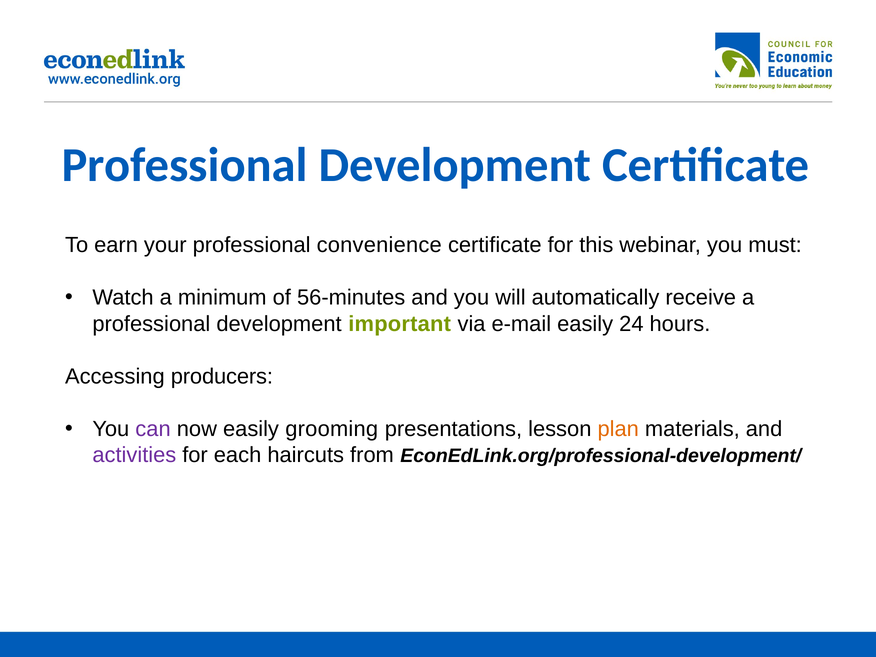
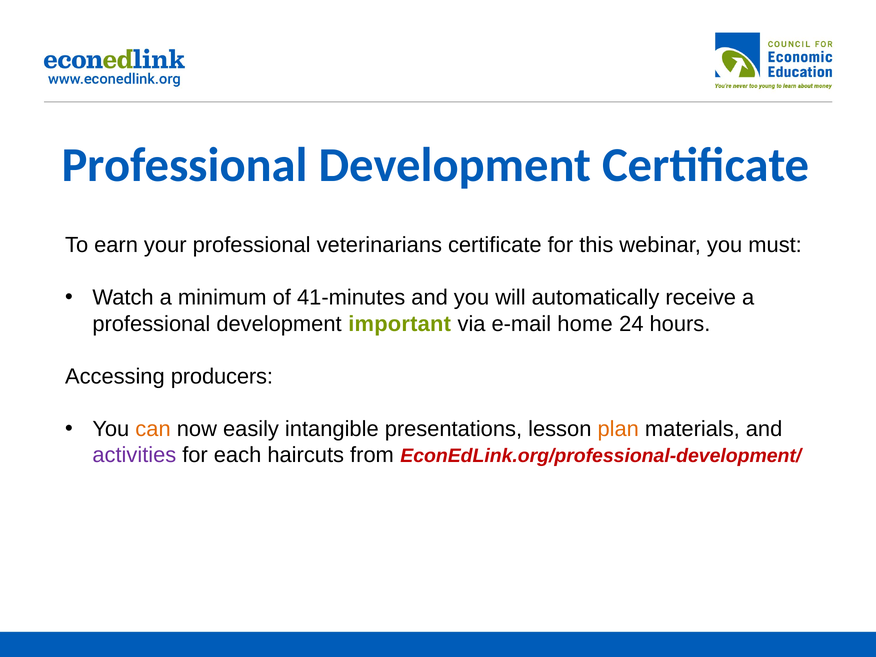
convenience: convenience -> veterinarians
56-minutes: 56-minutes -> 41-minutes
e-mail easily: easily -> home
can colour: purple -> orange
grooming: grooming -> intangible
EconEdLink.org/professional-development/ colour: black -> red
